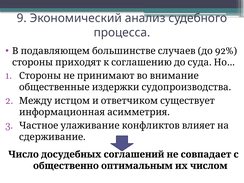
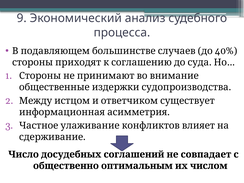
92%: 92% -> 40%
